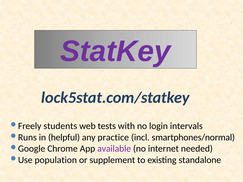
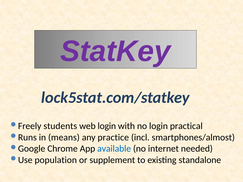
web tests: tests -> login
intervals: intervals -> practical
helpful: helpful -> means
smartphones/normal: smartphones/normal -> smartphones/almost
available colour: purple -> blue
